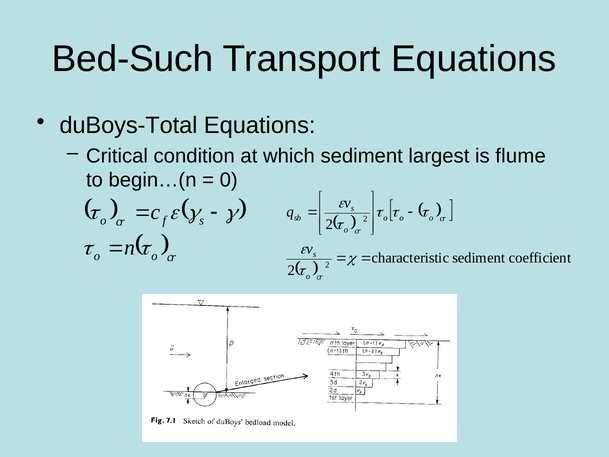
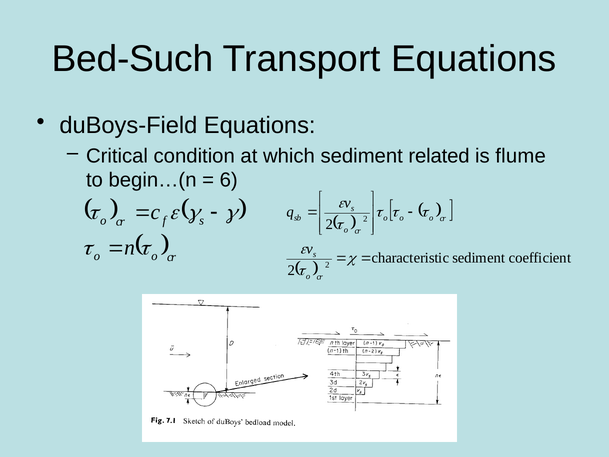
duBoys-Total: duBoys-Total -> duBoys-Field
largest: largest -> related
0: 0 -> 6
